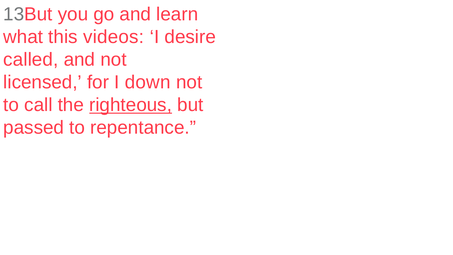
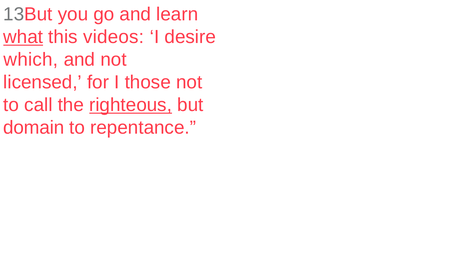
what underline: none -> present
called: called -> which
down: down -> those
passed: passed -> domain
